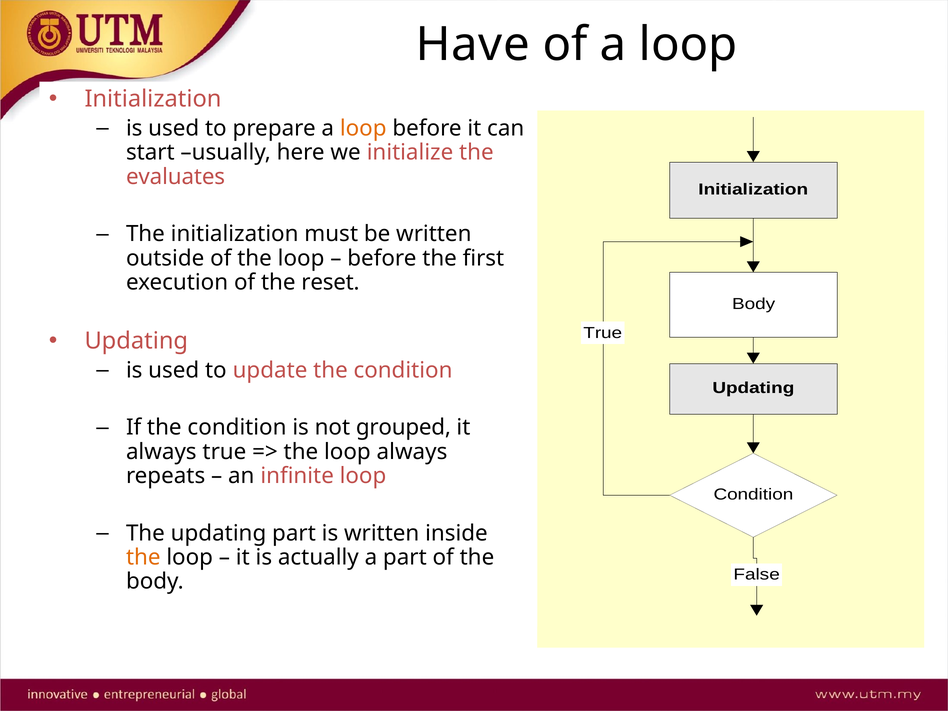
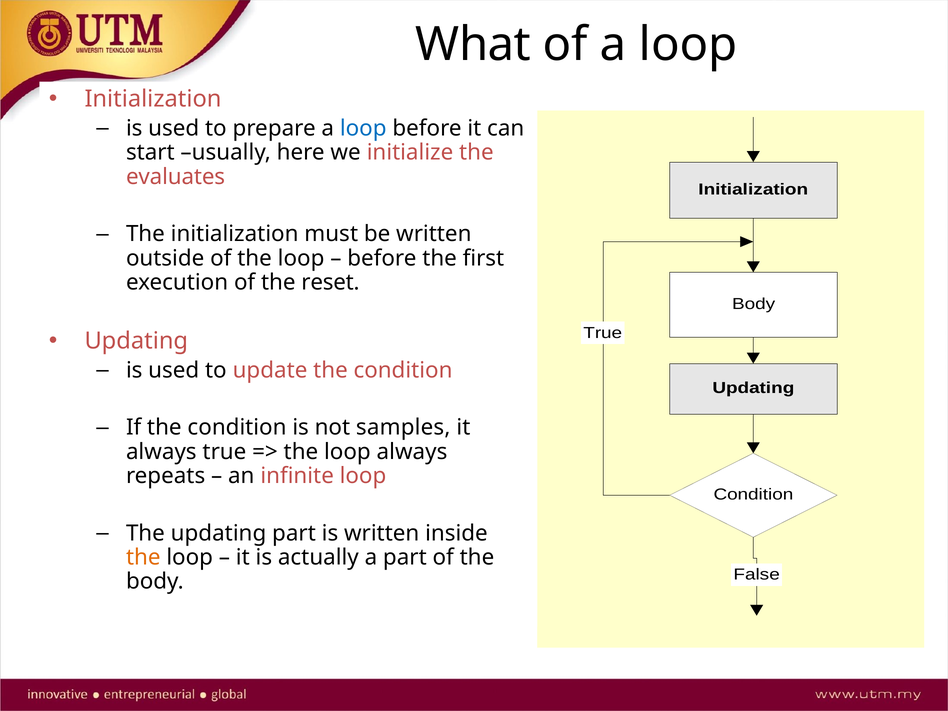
Have: Have -> What
loop at (363, 128) colour: orange -> blue
grouped: grouped -> samples
